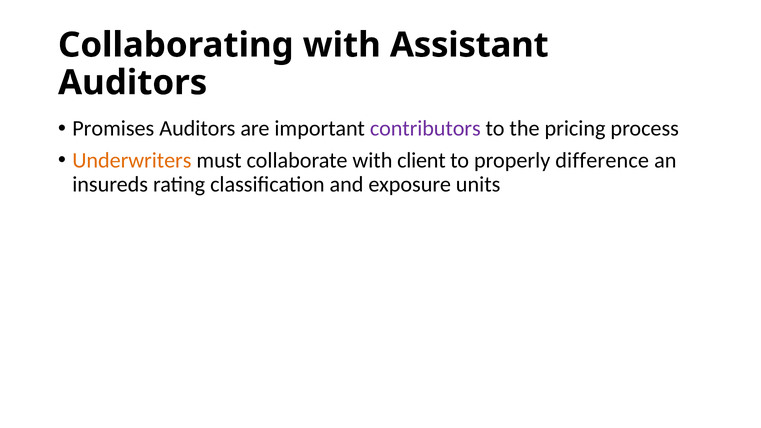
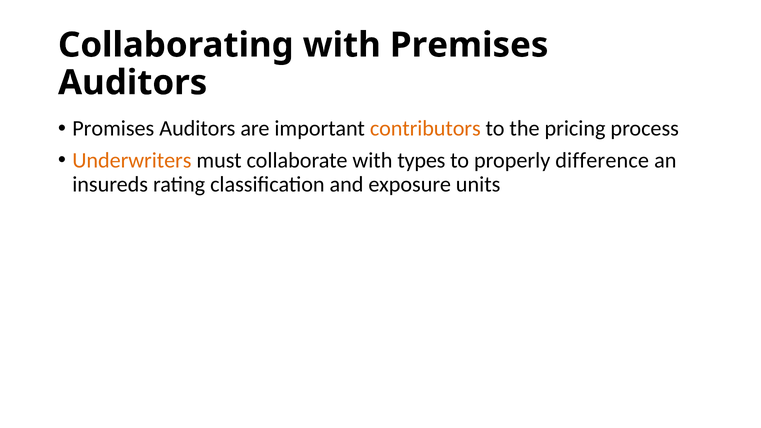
Assistant: Assistant -> Premises
contributors colour: purple -> orange
client: client -> types
